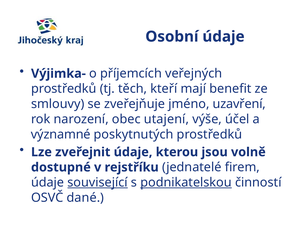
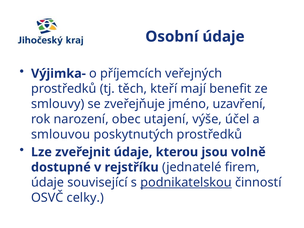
významné: významné -> smlouvou
související underline: present -> none
dané: dané -> celky
